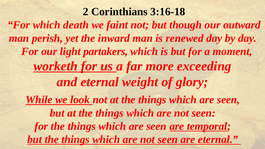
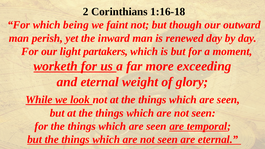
3:16-18: 3:16-18 -> 1:16-18
death: death -> being
